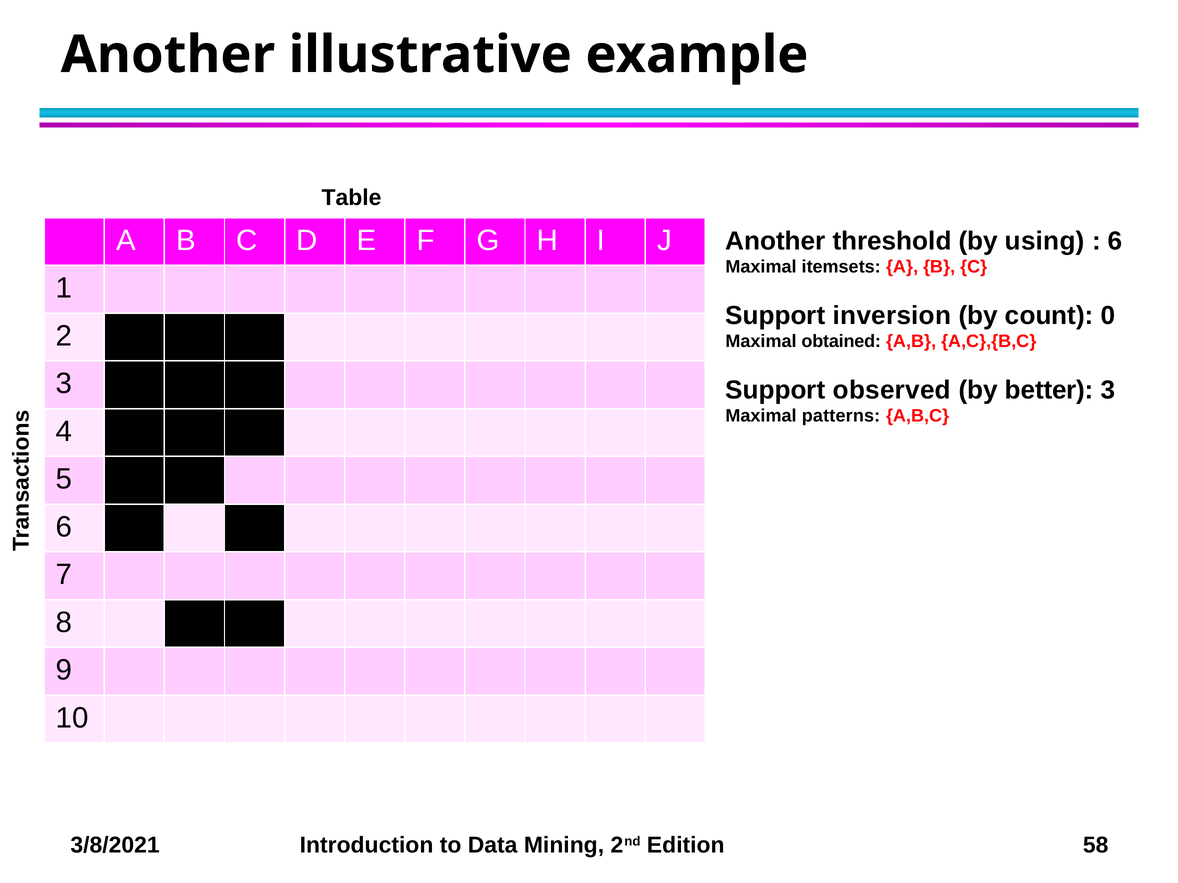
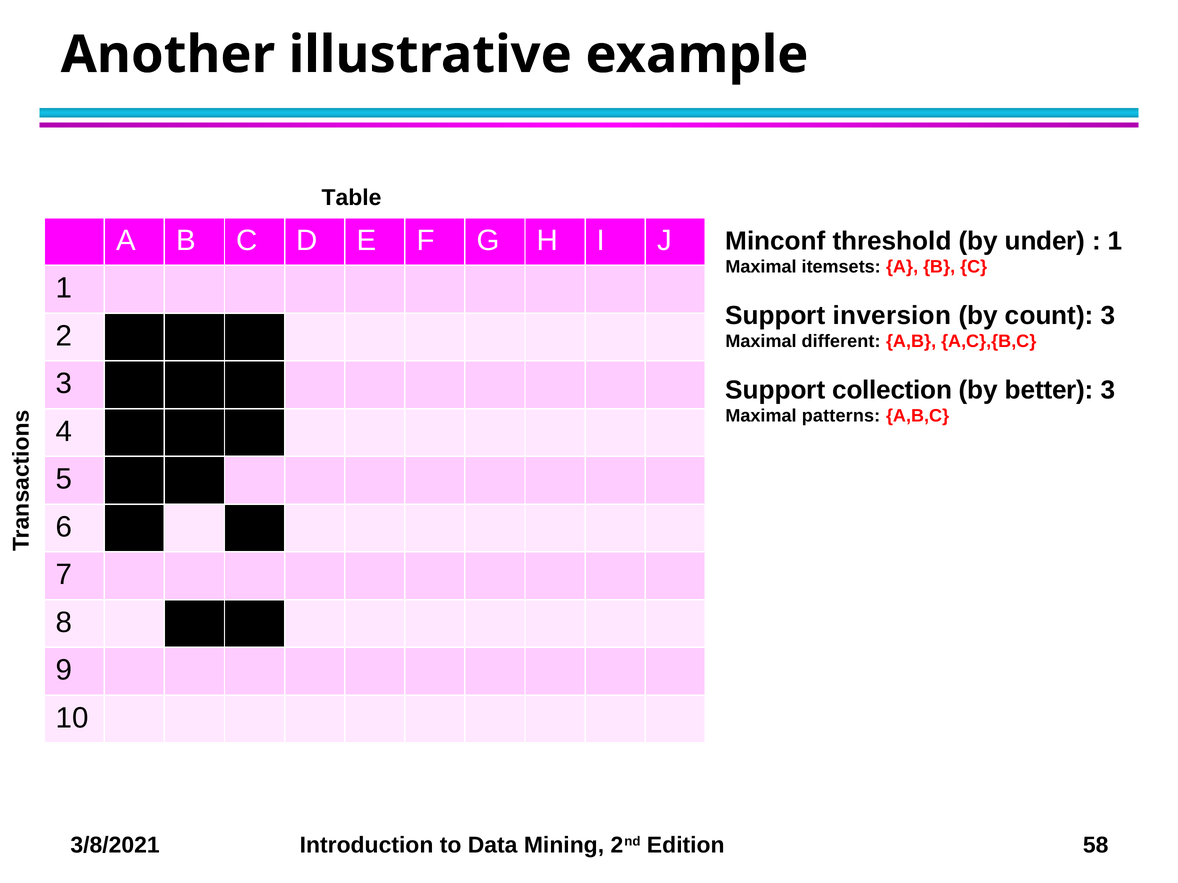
Another at (775, 241): Another -> Minconf
using: using -> under
6 at (1115, 241): 6 -> 1
count 0: 0 -> 3
obtained: obtained -> different
observed: observed -> collection
